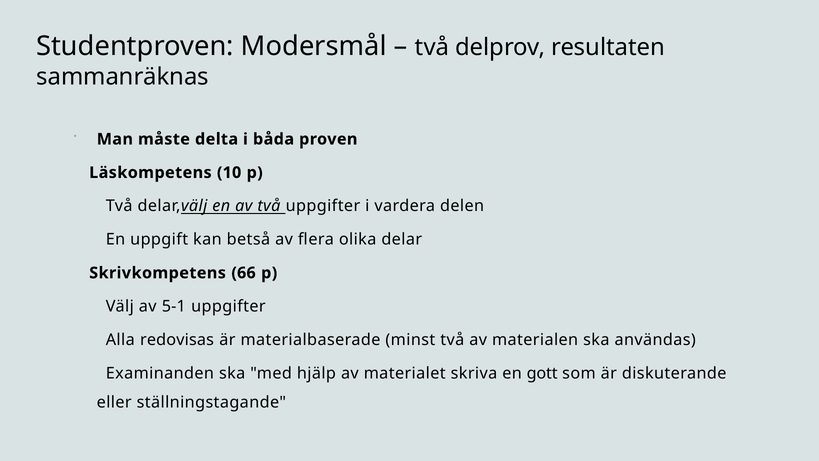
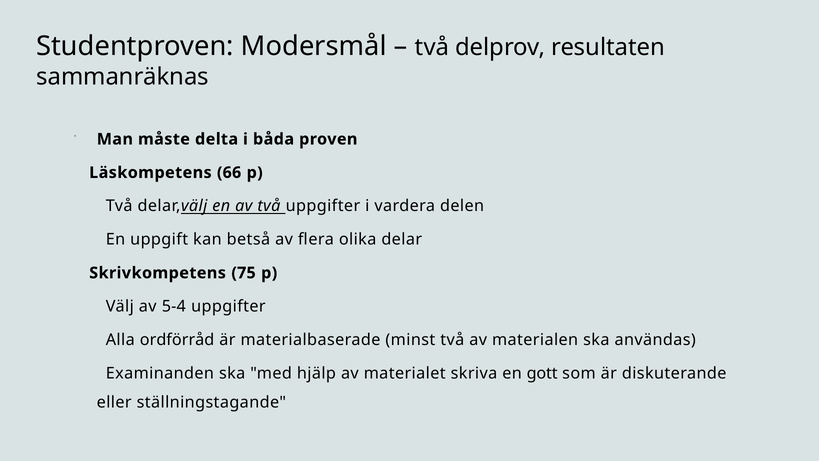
10: 10 -> 66
66: 66 -> 75
5-1: 5-1 -> 5-4
redovisas: redovisas -> ordförråd
